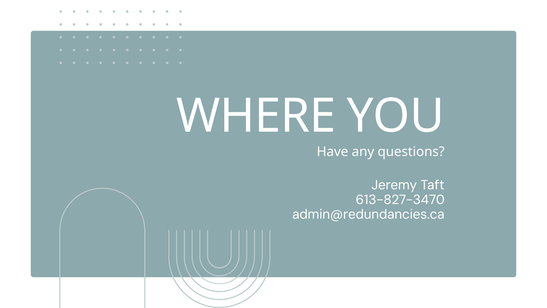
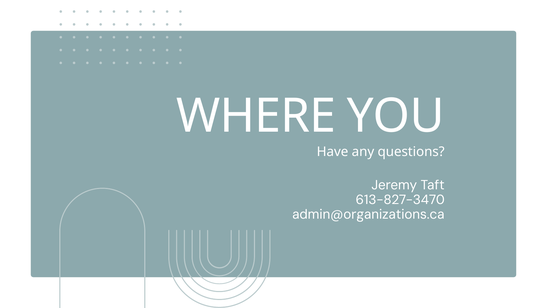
admin@redundancies.ca: admin@redundancies.ca -> admin@organizations.ca
